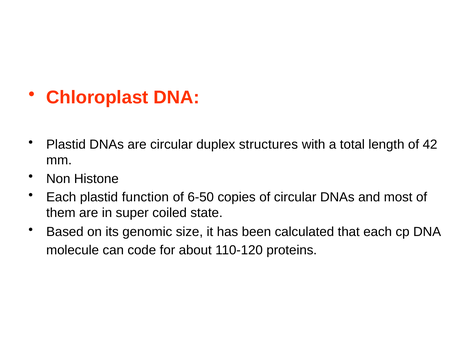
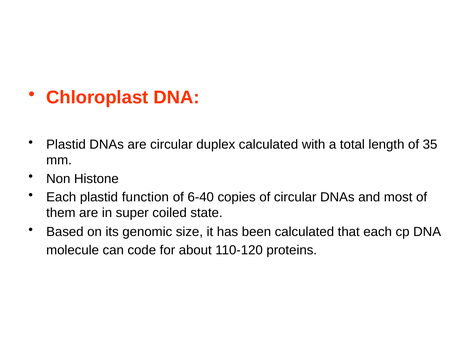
duplex structures: structures -> calculated
42: 42 -> 35
6-50: 6-50 -> 6-40
